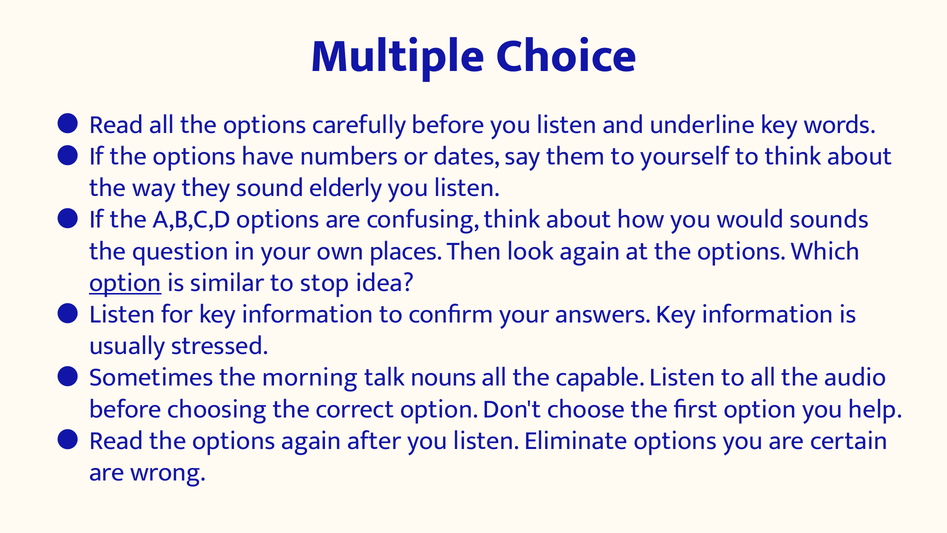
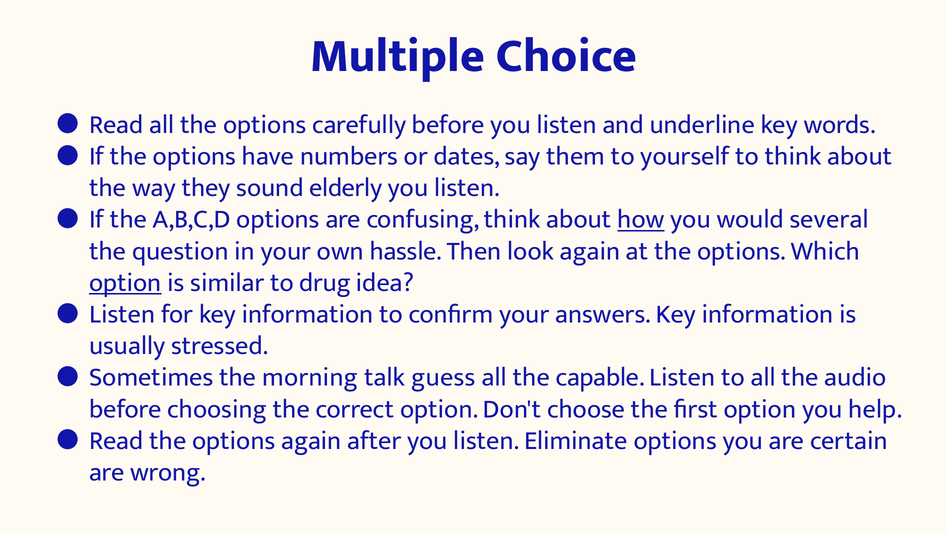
how underline: none -> present
sounds: sounds -> several
places: places -> hassle
stop: stop -> drug
nouns: nouns -> guess
